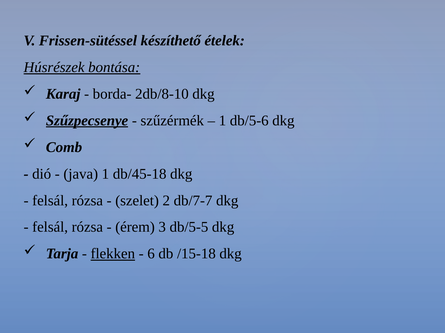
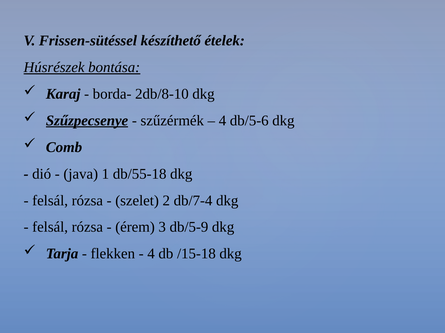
1 at (222, 121): 1 -> 4
db/45-18: db/45-18 -> db/55-18
db/7-7: db/7-7 -> db/7-4
db/5-5: db/5-5 -> db/5-9
flekken underline: present -> none
6 at (151, 254): 6 -> 4
